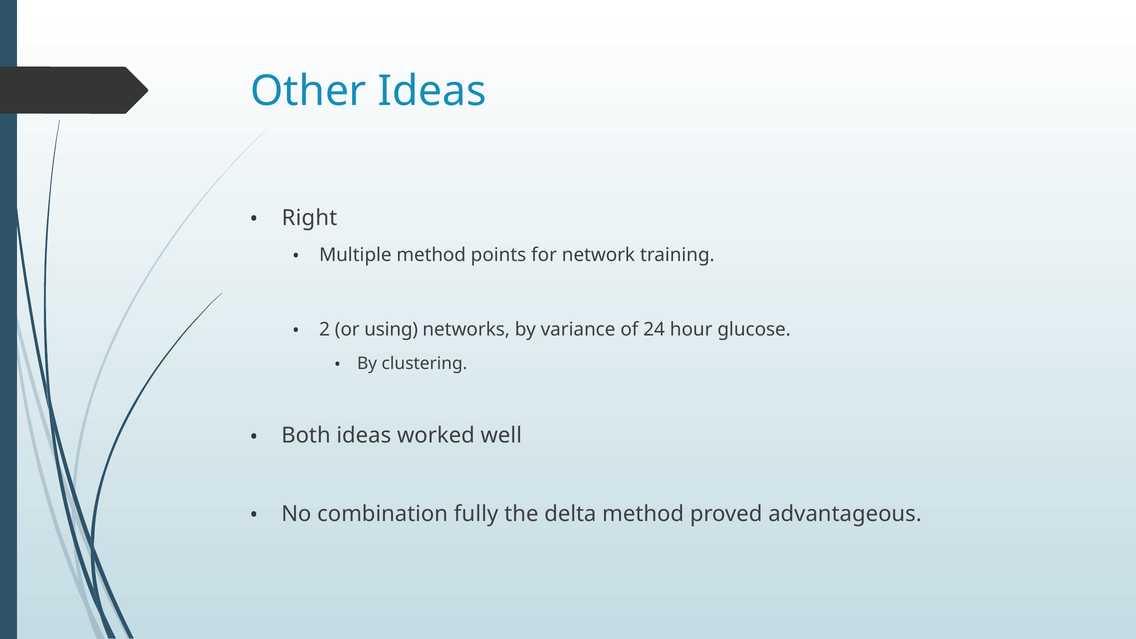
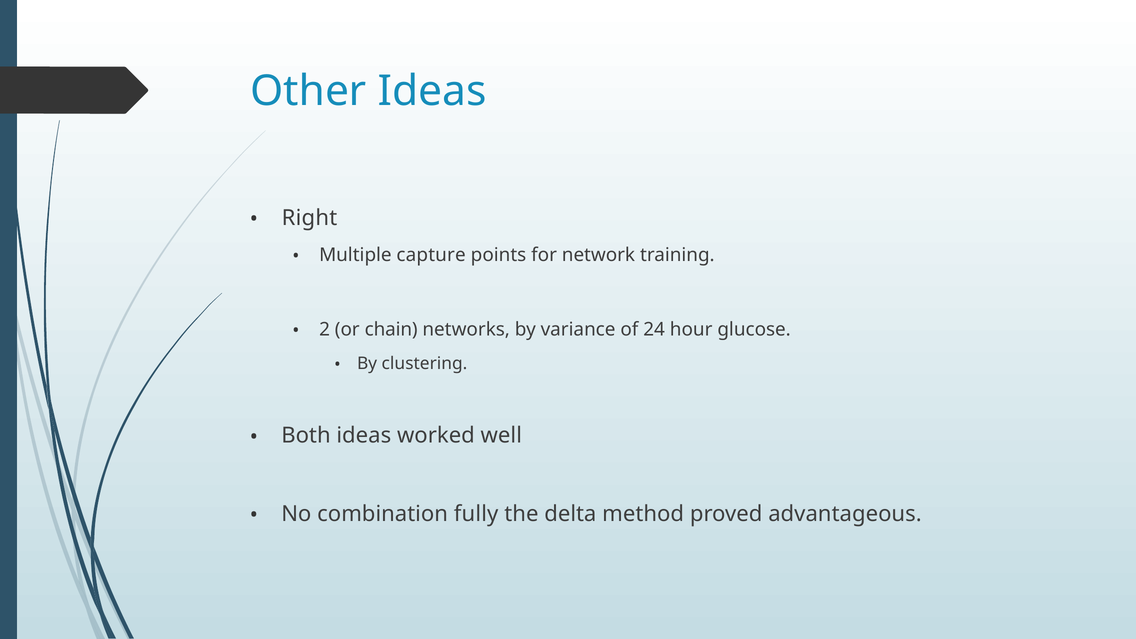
Multiple method: method -> capture
using: using -> chain
